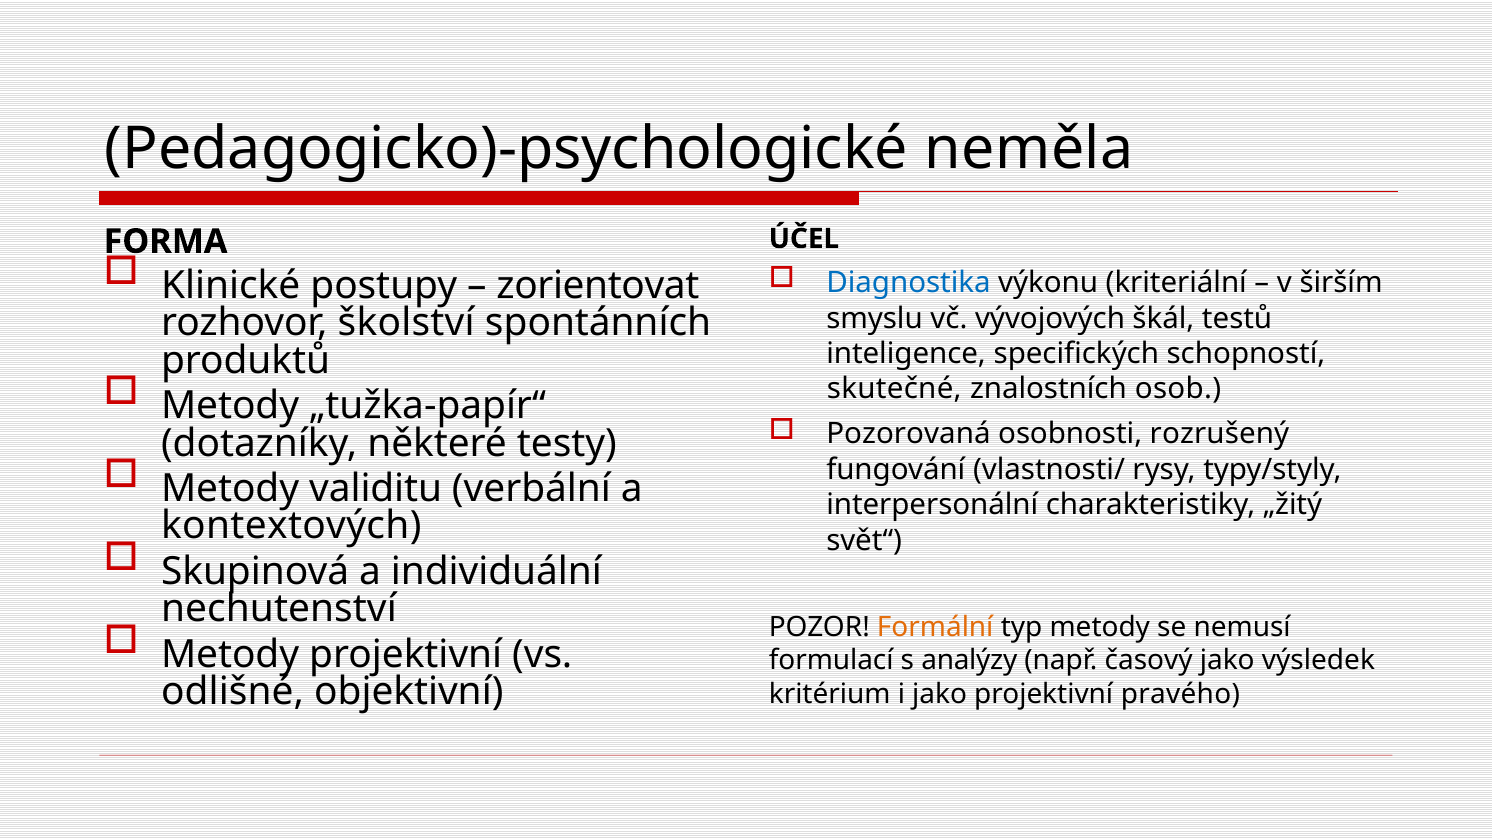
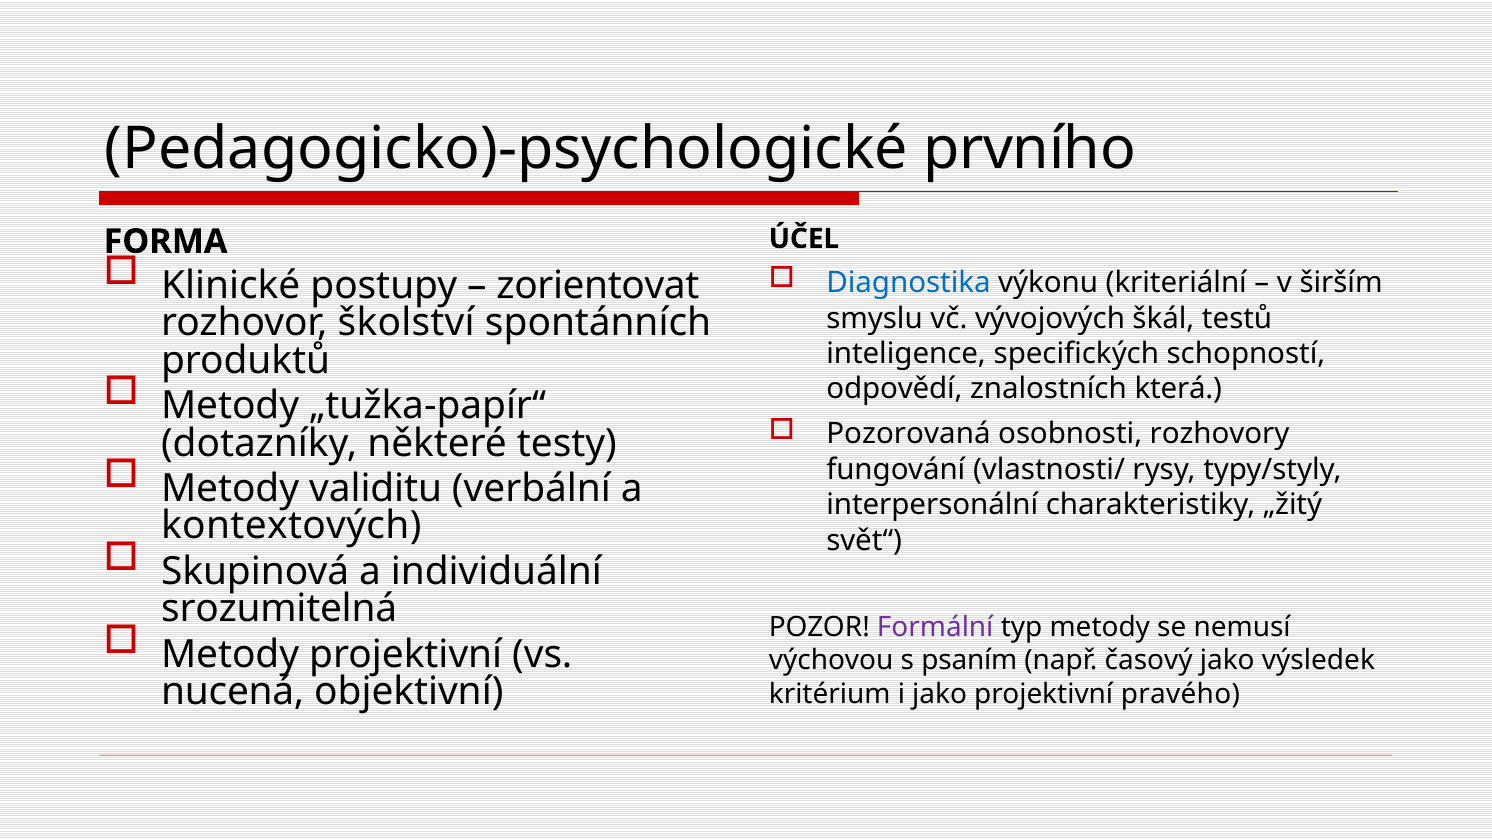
neměla: neměla -> prvního
skutečné: skutečné -> odpovědí
osob: osob -> která
rozrušený: rozrušený -> rozhovory
nechutenství: nechutenství -> srozumitelná
Formální colour: orange -> purple
formulací: formulací -> výchovou
analýzy: analýzy -> psaním
odlišné: odlišné -> nucená
